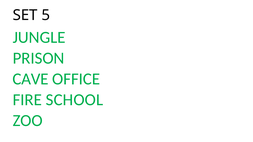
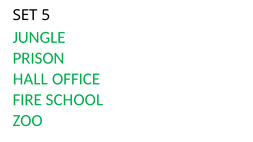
CAVE: CAVE -> HALL
